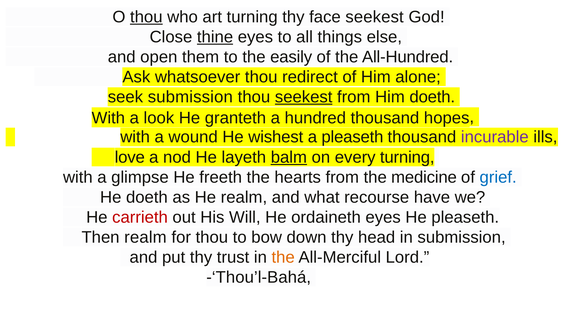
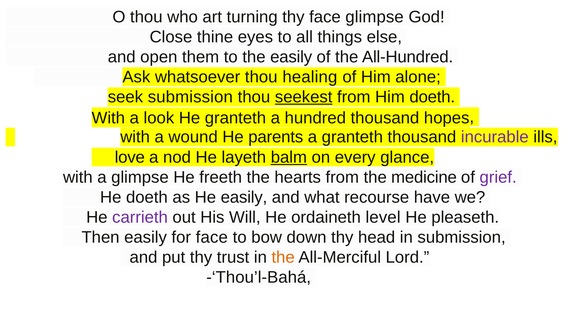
thou at (146, 17) underline: present -> none
face seekest: seekest -> glimpse
thine underline: present -> none
redirect: redirect -> healing
wishest: wishest -> parents
a pleaseth: pleaseth -> granteth
every turning: turning -> glance
grief colour: blue -> purple
He realm: realm -> easily
carrieth colour: red -> purple
ordaineth eyes: eyes -> level
Then realm: realm -> easily
for thou: thou -> face
